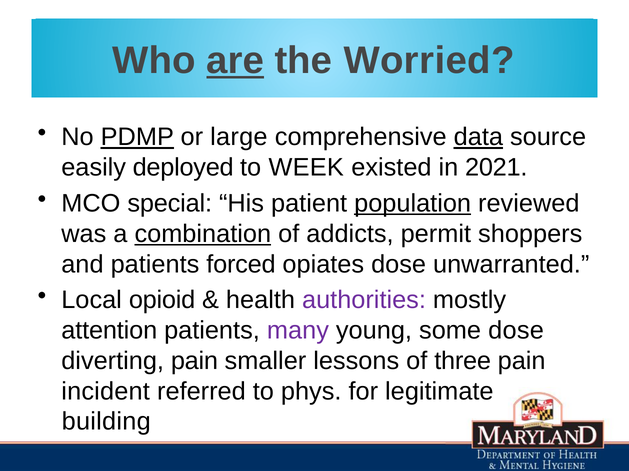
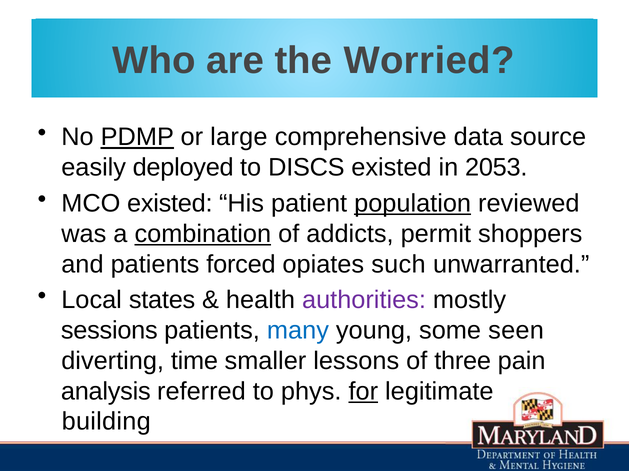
are underline: present -> none
data underline: present -> none
WEEK: WEEK -> DISCS
2021: 2021 -> 2053
MCO special: special -> existed
opiates dose: dose -> such
opioid: opioid -> states
attention: attention -> sessions
many colour: purple -> blue
some dose: dose -> seen
diverting pain: pain -> time
incident: incident -> analysis
for underline: none -> present
